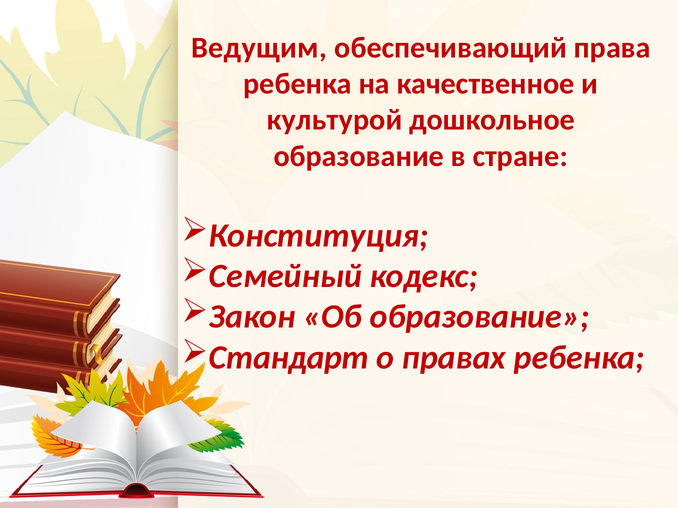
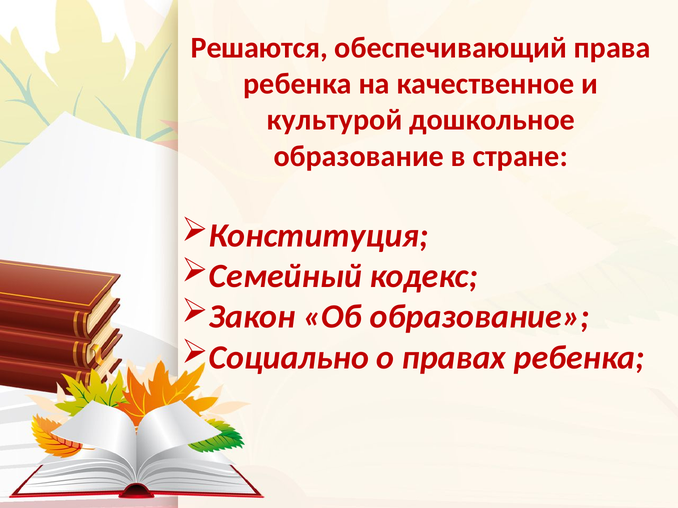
Ведущим: Ведущим -> Решаются
Стандарт: Стандарт -> Социально
